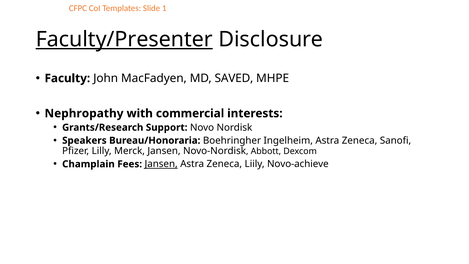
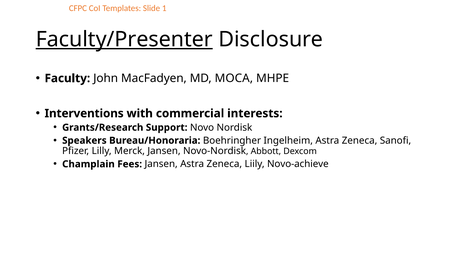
SAVED: SAVED -> MOCA
Nephropathy: Nephropathy -> Interventions
Jansen at (161, 164) underline: present -> none
